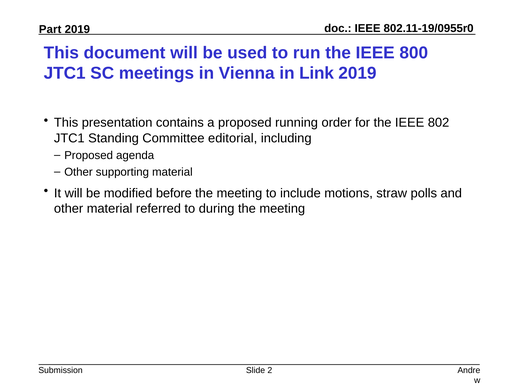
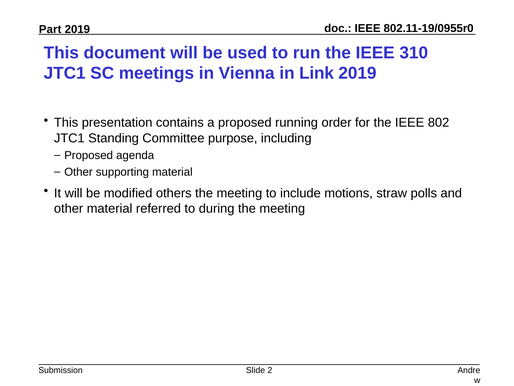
800: 800 -> 310
editorial: editorial -> purpose
before: before -> others
